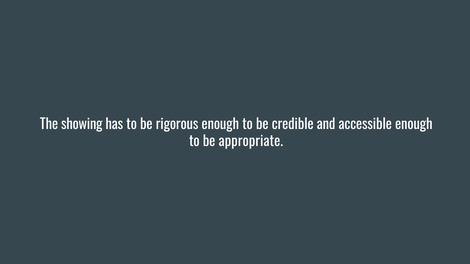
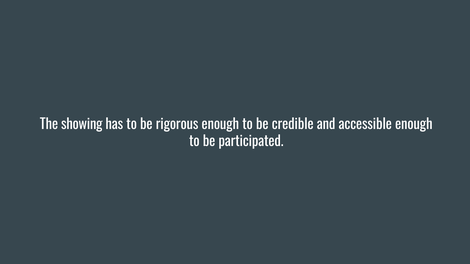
appropriate: appropriate -> participated
